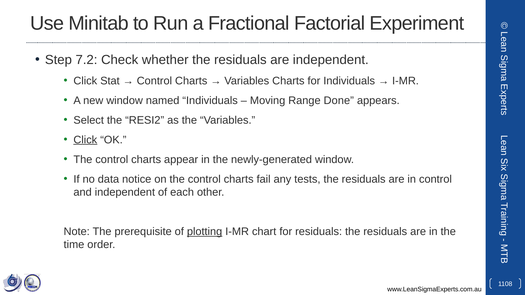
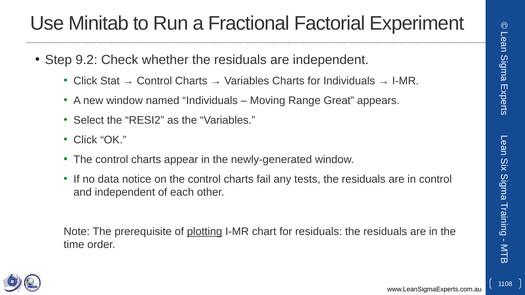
7.2: 7.2 -> 9.2
Done: Done -> Great
Click at (85, 140) underline: present -> none
